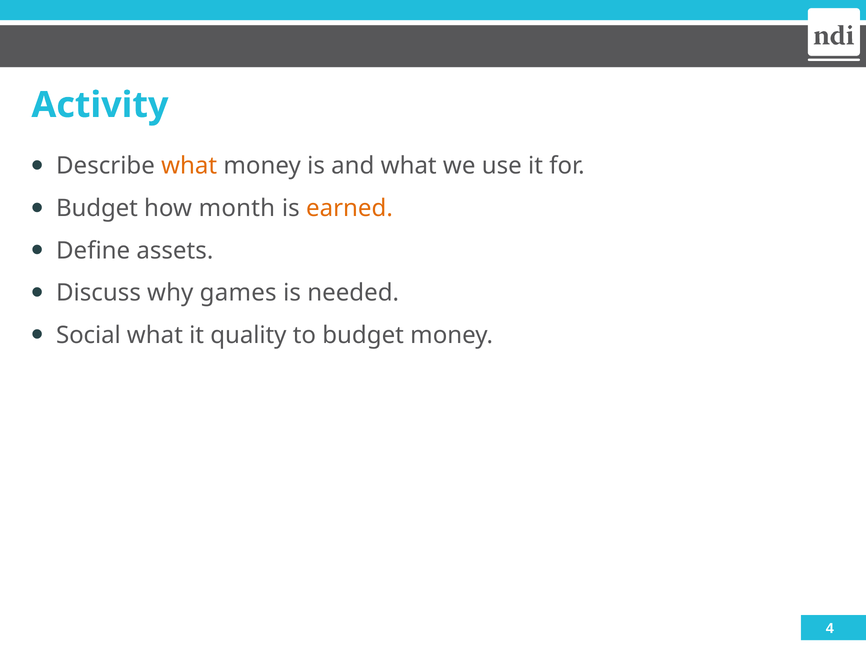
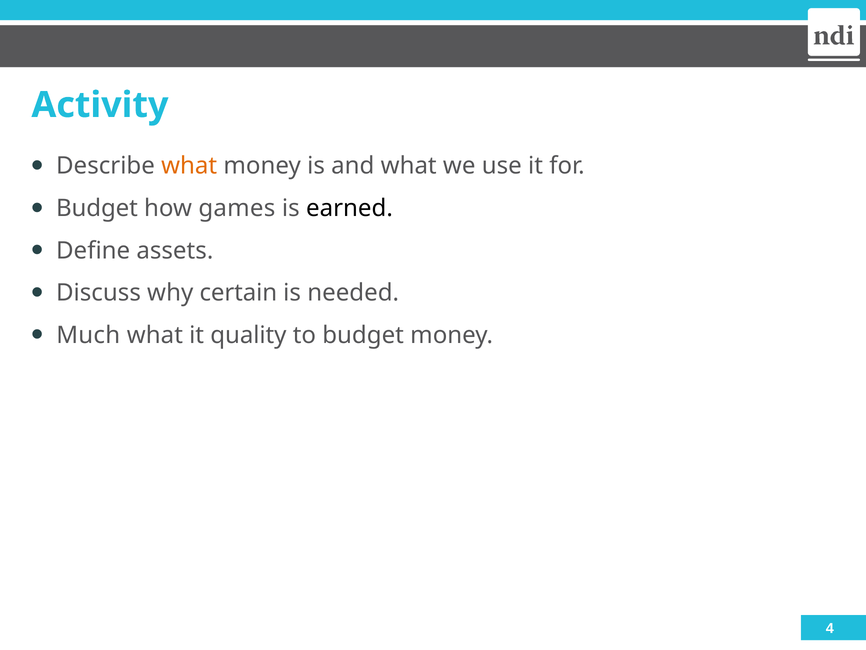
month: month -> games
earned colour: orange -> black
games: games -> certain
Social: Social -> Much
